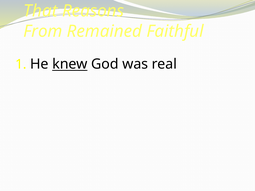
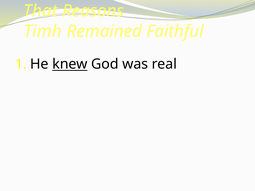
From: From -> Timh
